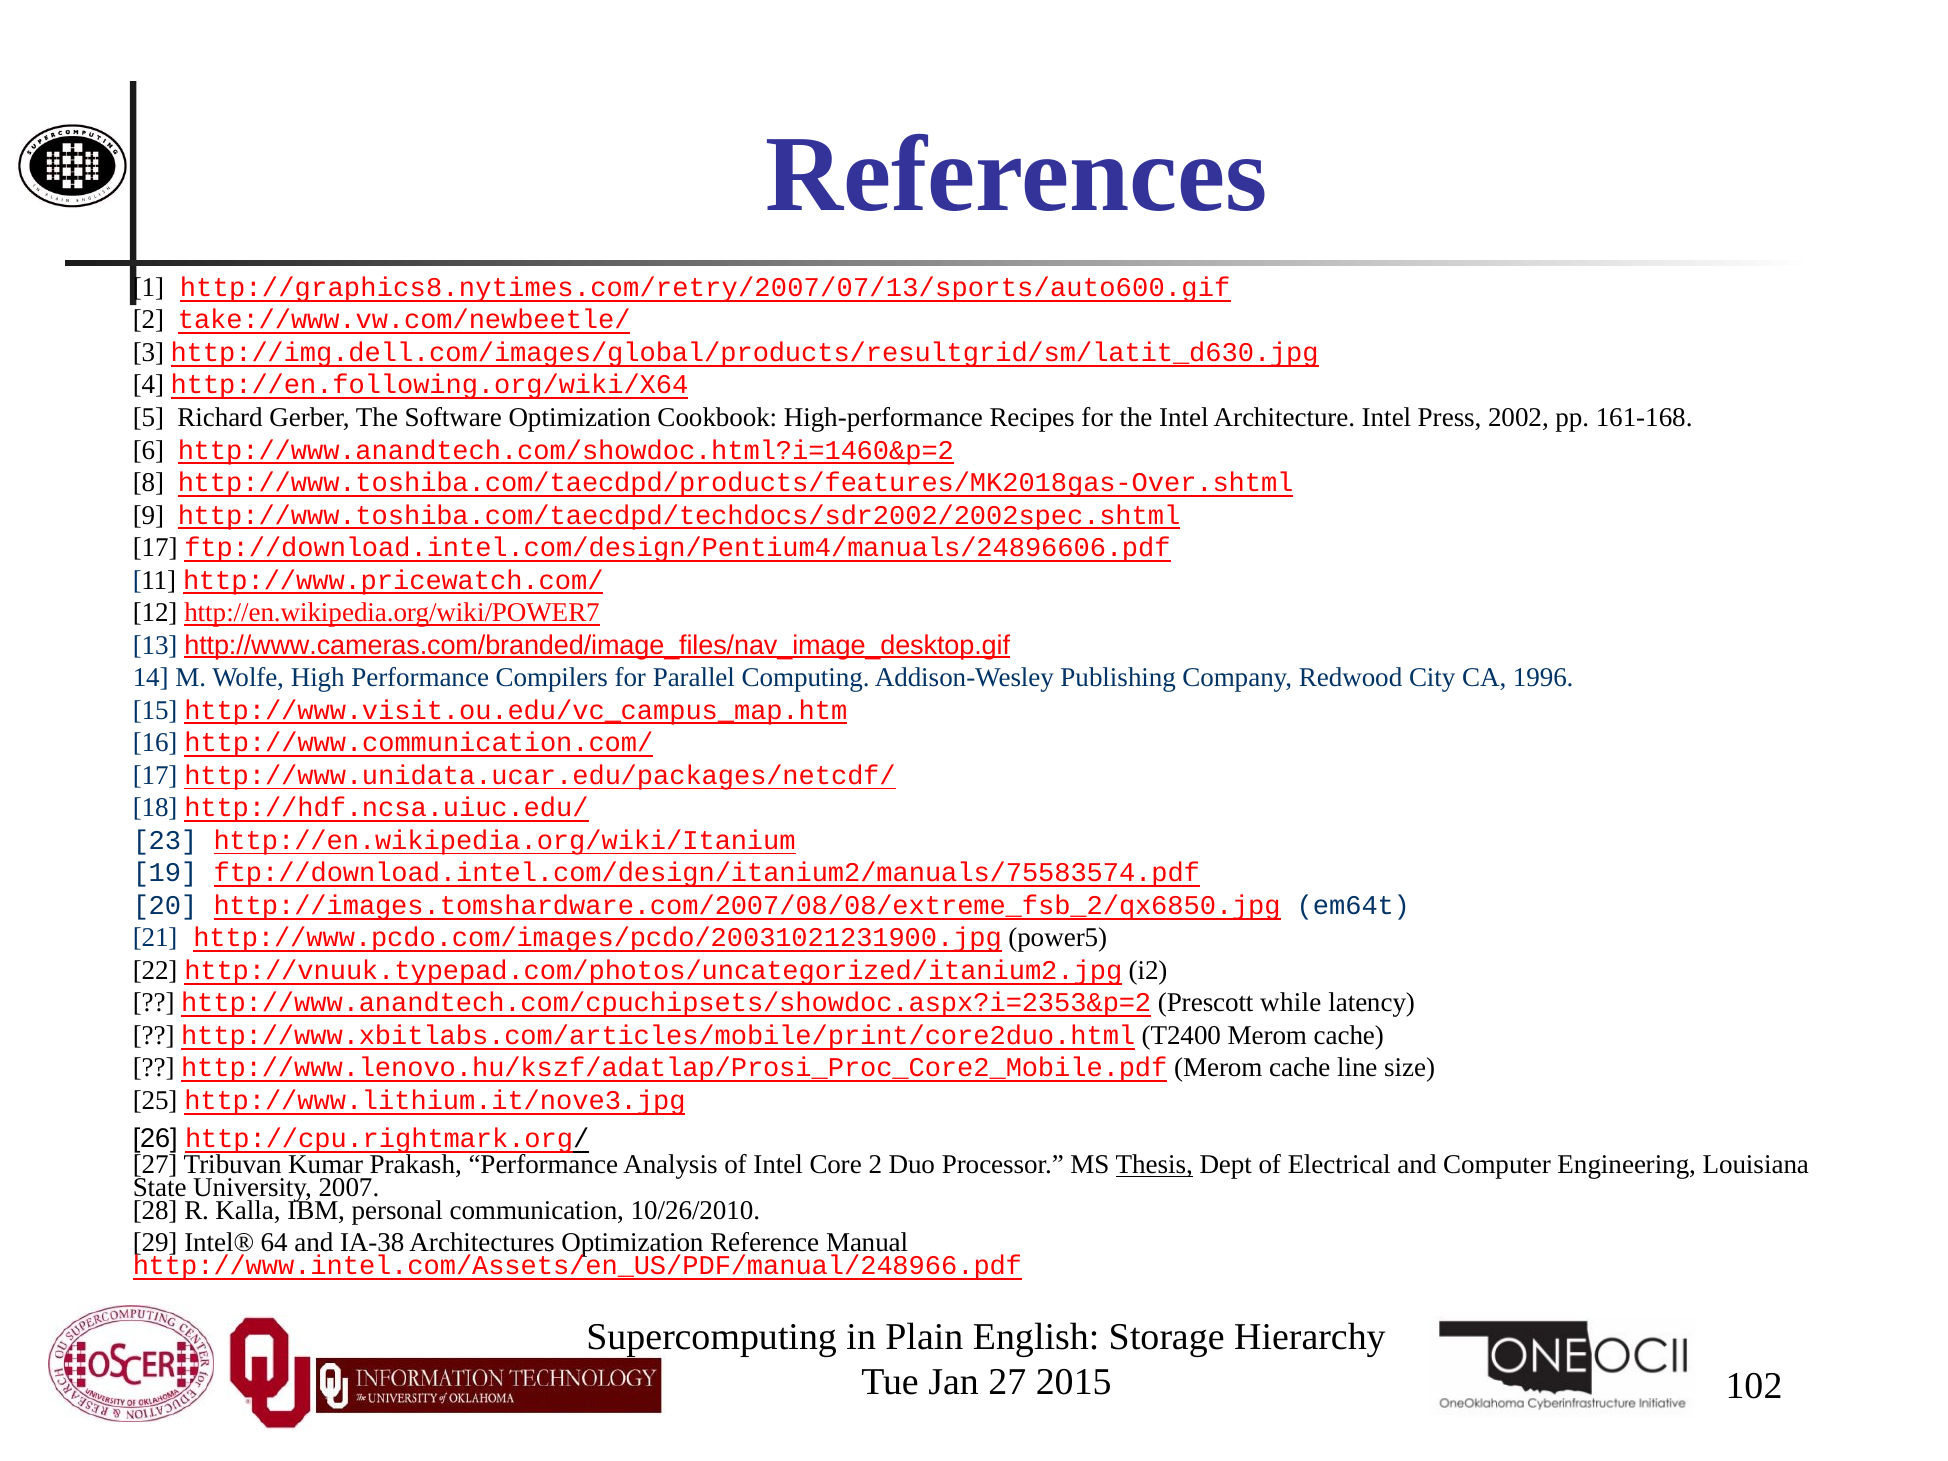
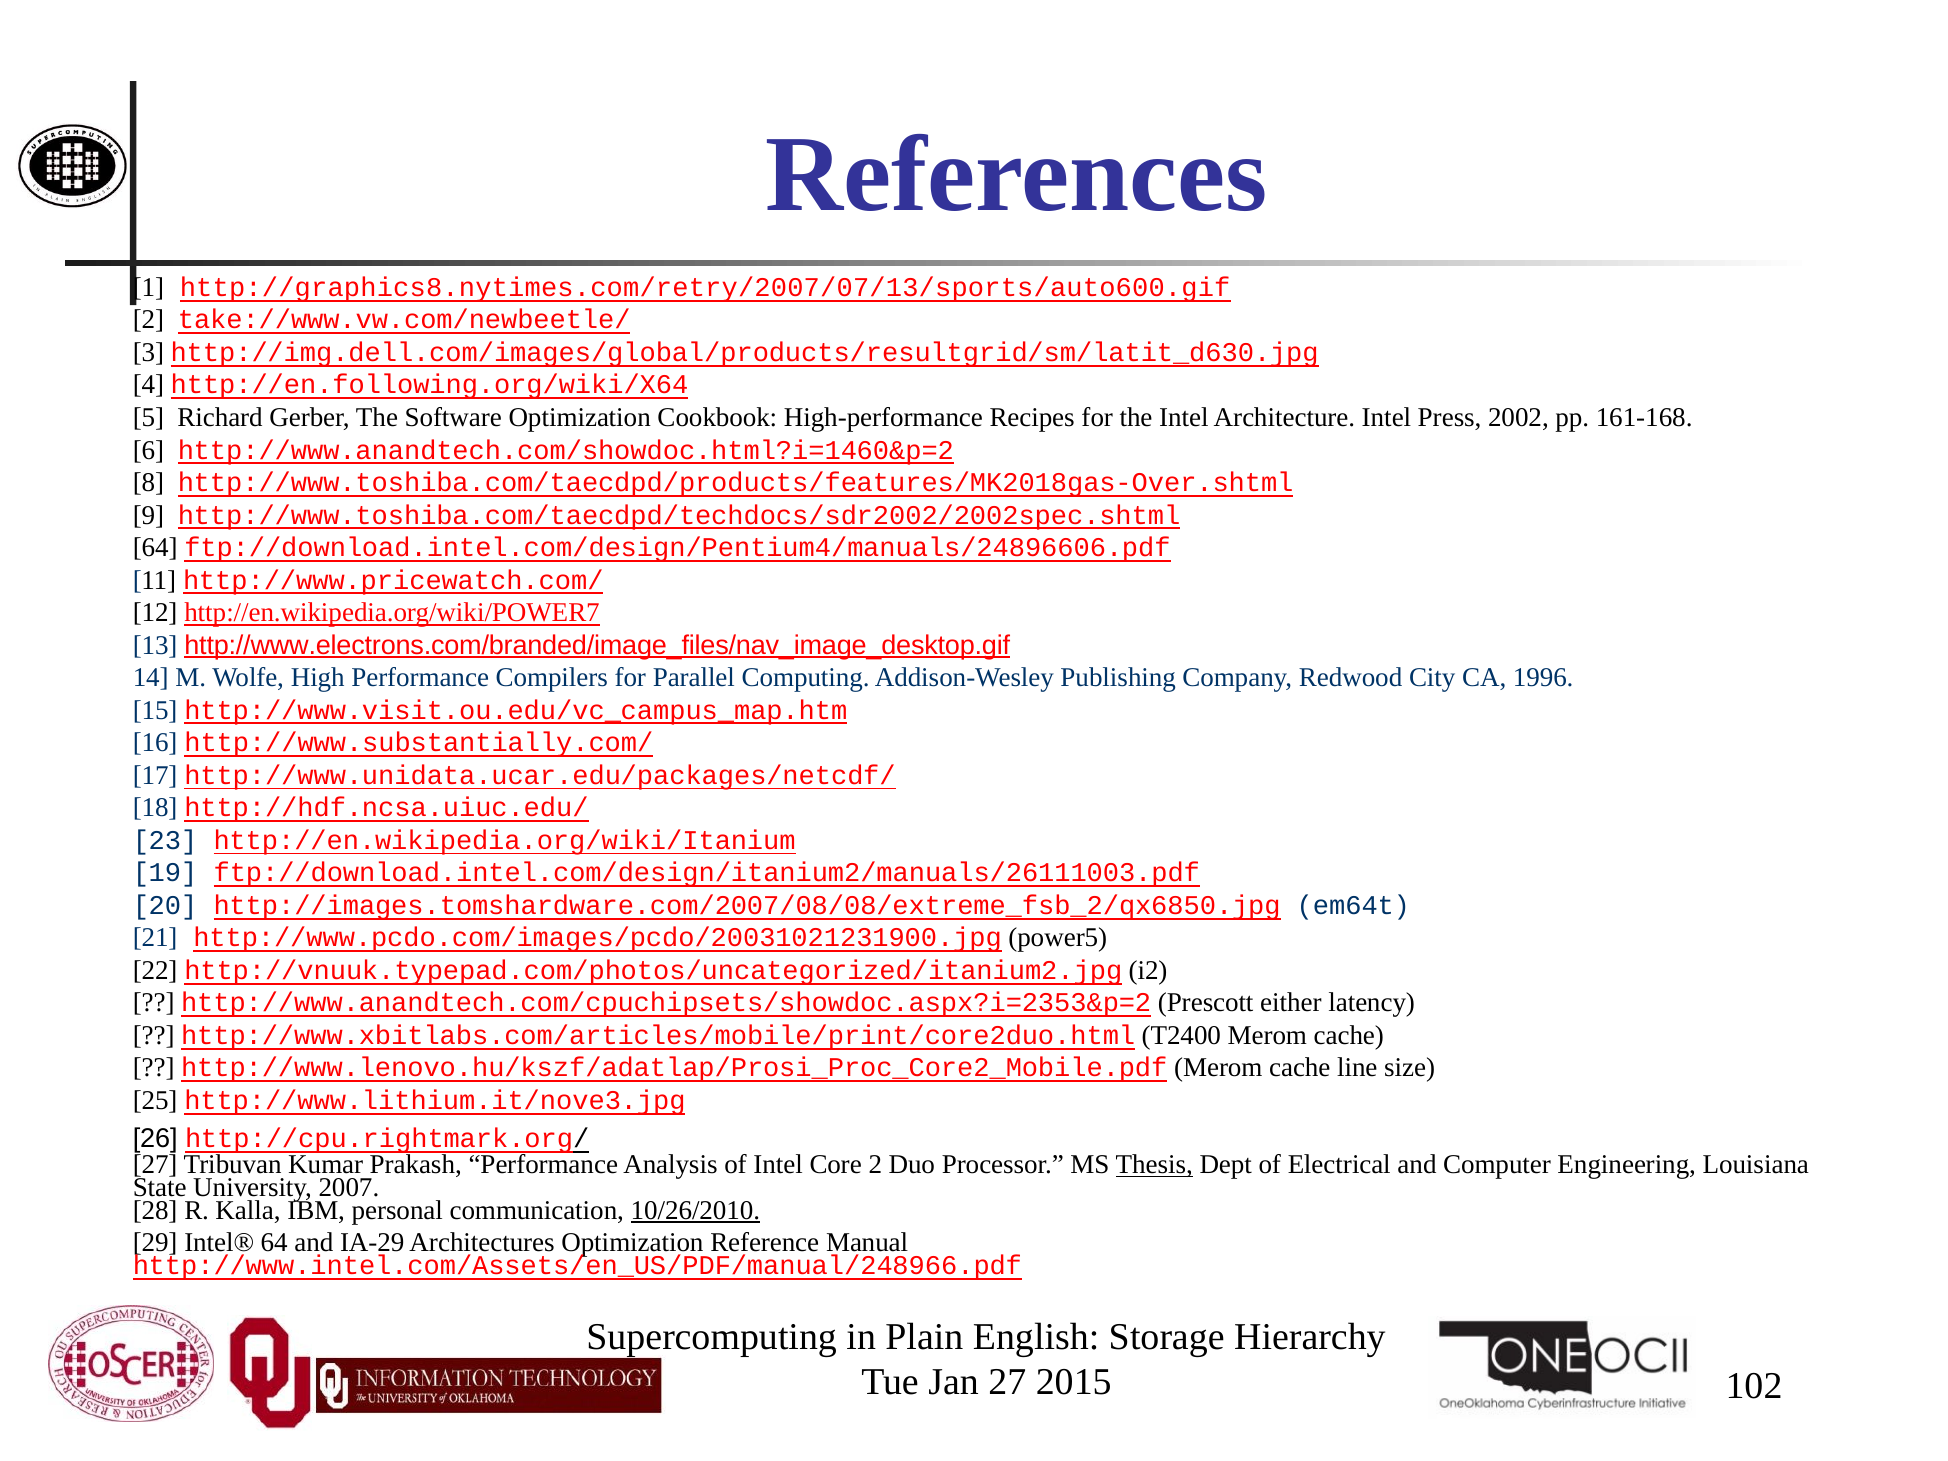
17 at (155, 548): 17 -> 64
http://www.cameras.com/branded/image_files/nav_image_desktop.gif: http://www.cameras.com/branded/image_files/nav_image_desktop.gif -> http://www.electrons.com/branded/image_files/nav_image_desktop.gif
http://www.communication.com/: http://www.communication.com/ -> http://www.substantially.com/
ftp://download.intel.com/design/itanium2/manuals/75583574.pdf: ftp://download.intel.com/design/itanium2/manuals/75583574.pdf -> ftp://download.intel.com/design/itanium2/manuals/26111003.pdf
while: while -> either
10/26/2010 underline: none -> present
IA-38: IA-38 -> IA-29
